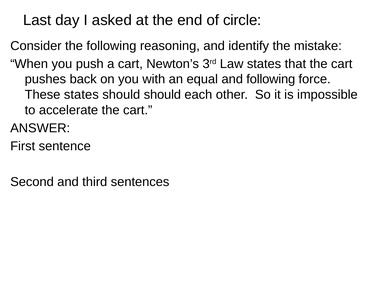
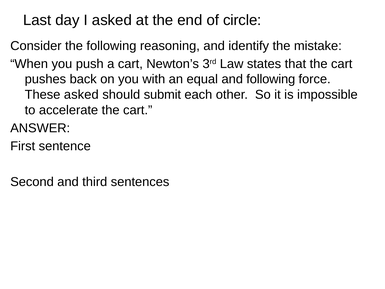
These states: states -> asked
should should: should -> submit
